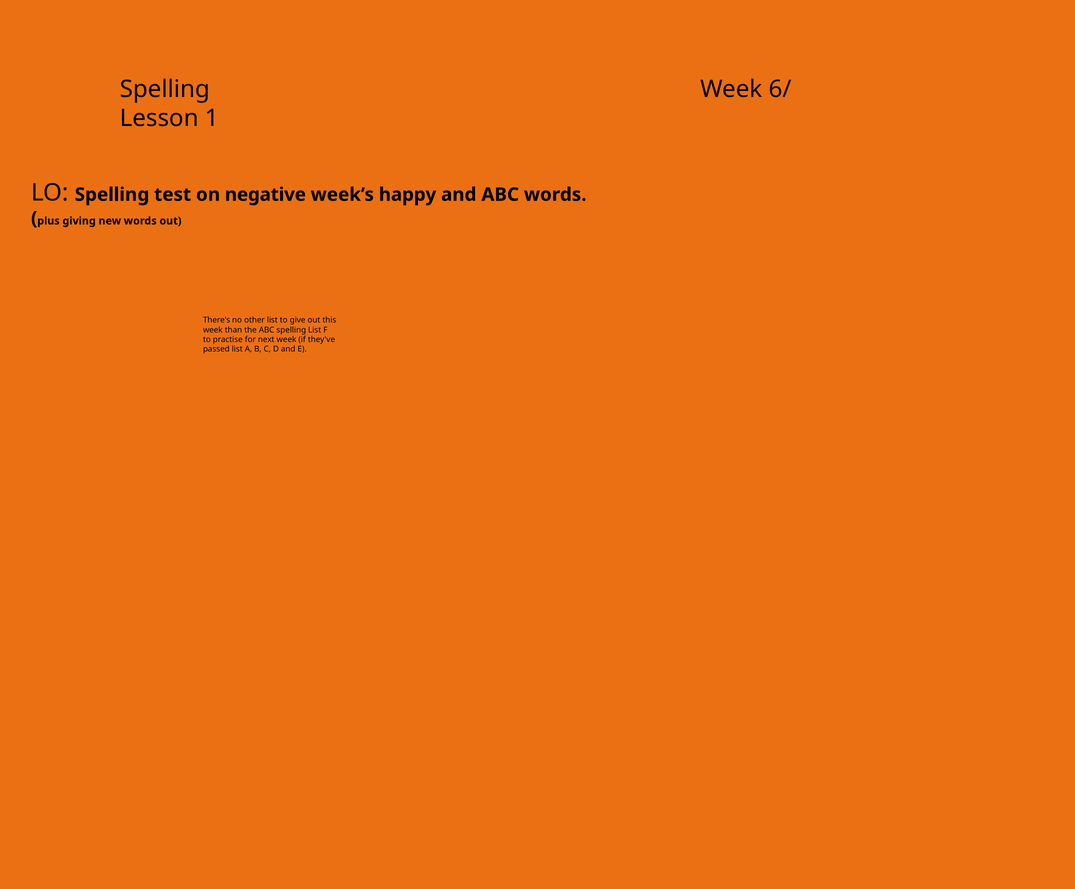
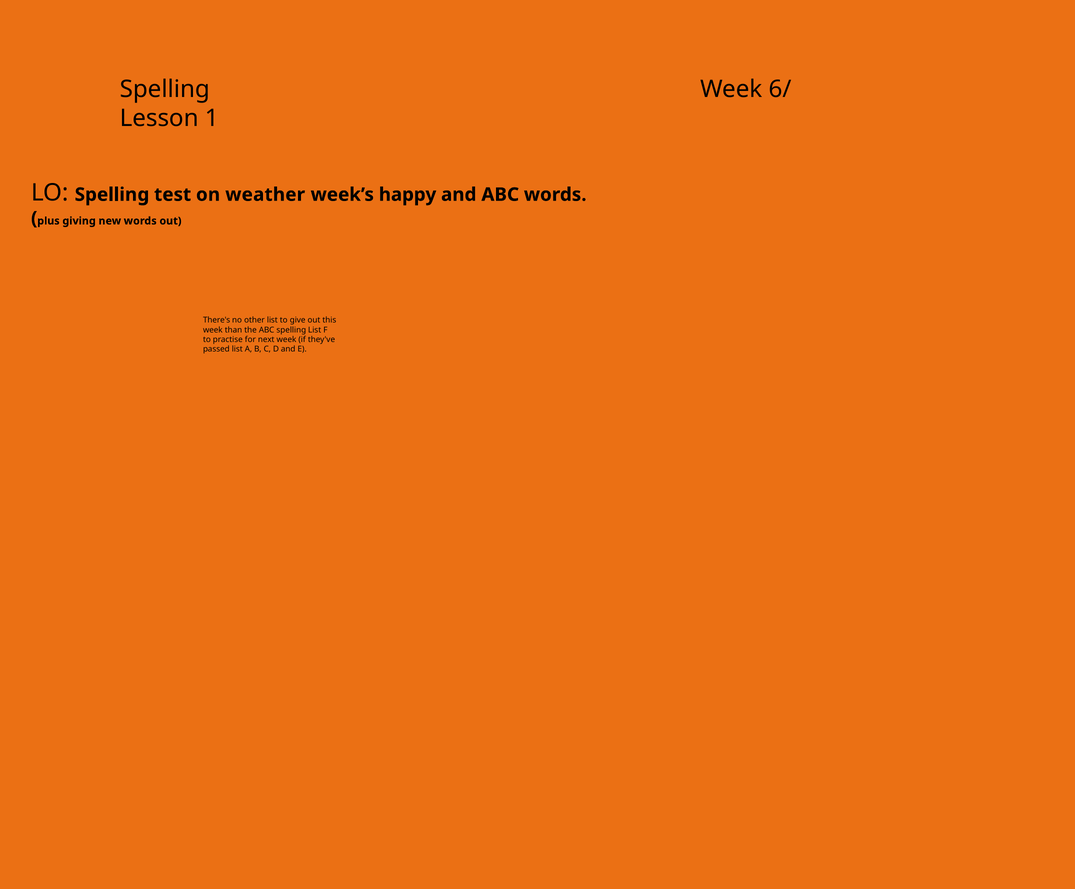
negative: negative -> weather
